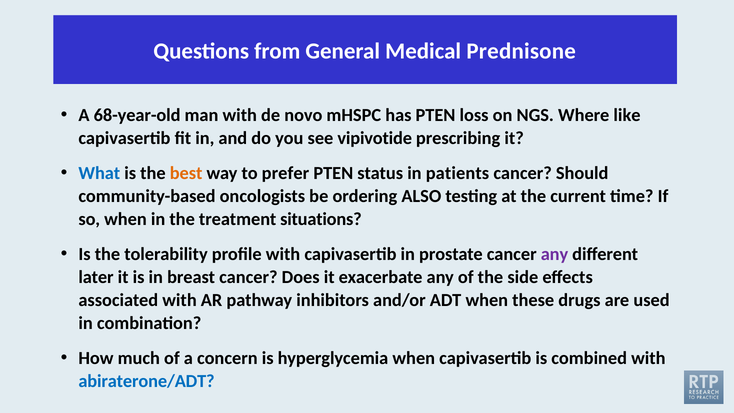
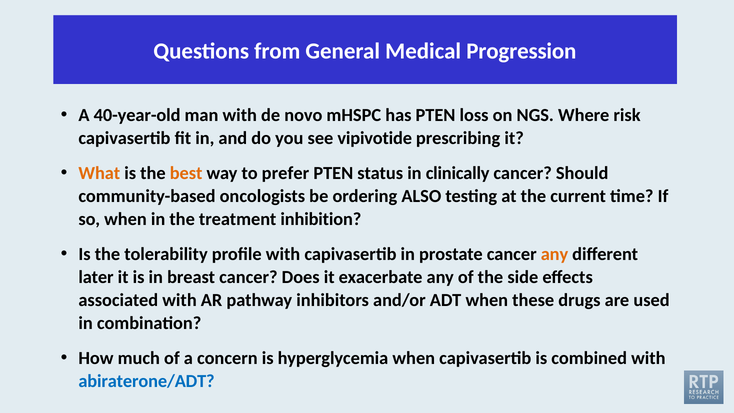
Prednisone: Prednisone -> Progression
68-year-old: 68-year-old -> 40-year-old
like: like -> risk
What colour: blue -> orange
patients: patients -> clinically
situations: situations -> inhibition
any at (554, 254) colour: purple -> orange
